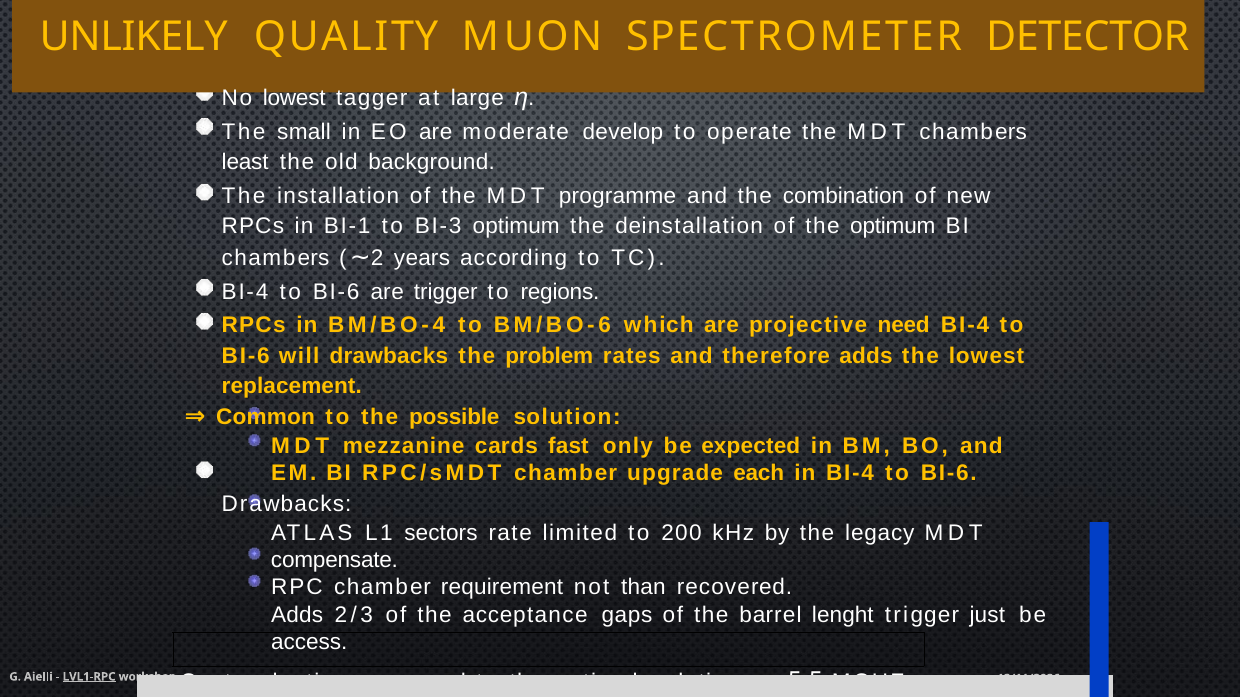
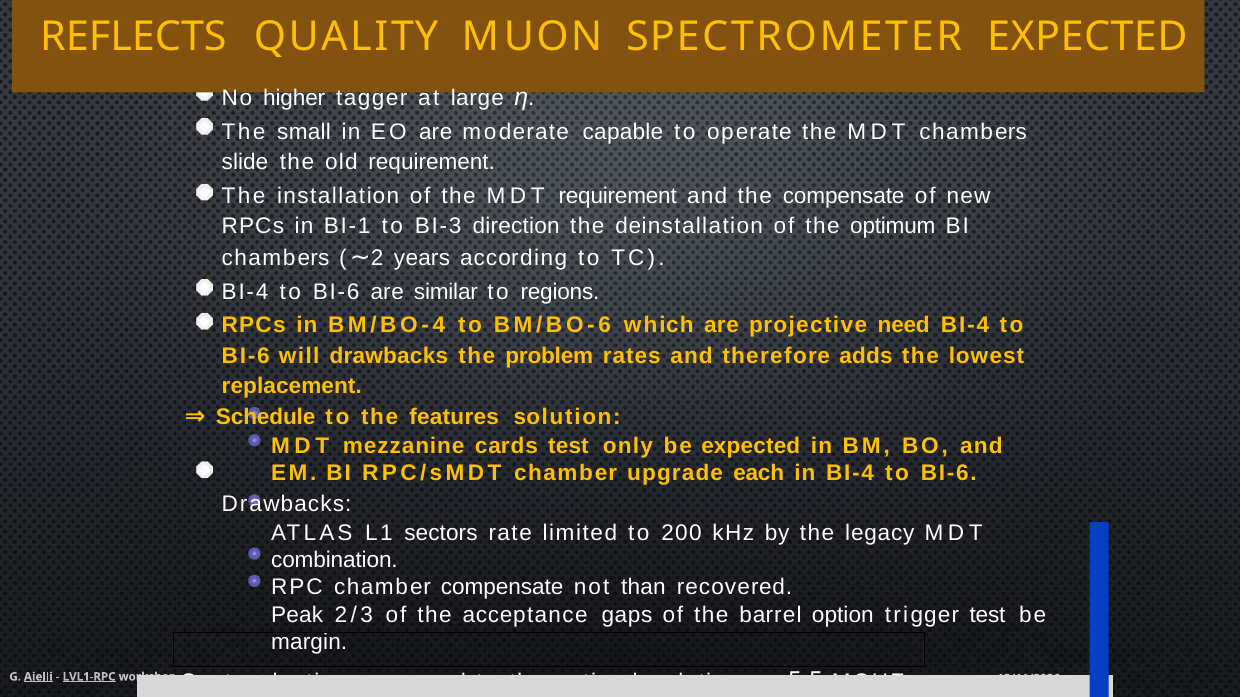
UNLIKELY: UNLIKELY -> REFLECTS
SPECTROMETER DETECTOR: DETECTOR -> EXPECTED
No lowest: lowest -> higher
develop: develop -> capable
least: least -> slide
old background: background -> requirement
MDT programme: programme -> requirement
the combination: combination -> compensate
BI-3 optimum: optimum -> direction
are trigger: trigger -> similar
Common: Common -> Schedule
possible: possible -> features
cards fast: fast -> test
compensate: compensate -> combination
chamber requirement: requirement -> compensate
Adds at (297, 616): Adds -> Peak
lenght: lenght -> option
trigger just: just -> test
access: access -> margin
Aielli underline: none -> present
